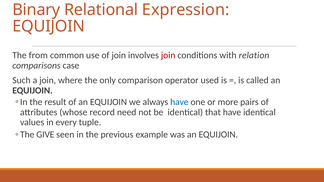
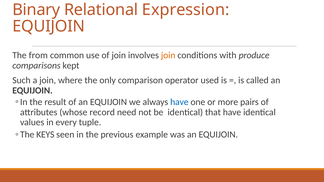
join at (168, 55) colour: red -> orange
relation: relation -> produce
case: case -> kept
GIVE: GIVE -> KEYS
